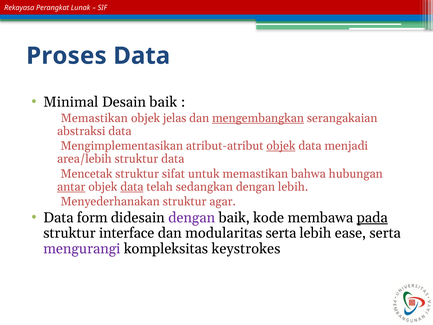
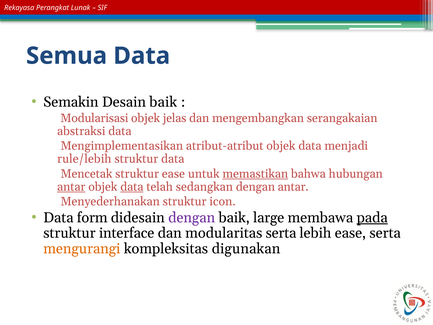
Proses: Proses -> Semua
Minimal: Minimal -> Semakin
Memastikan at (94, 118): Memastikan -> Modularisasi
mengembangkan underline: present -> none
objek at (281, 146) underline: present -> none
area/lebih: area/lebih -> rule/lebih
struktur sifat: sifat -> ease
memastikan at (255, 174) underline: none -> present
dengan lebih: lebih -> antar
agar: agar -> icon
kode: kode -> large
mengurangi colour: purple -> orange
keystrokes: keystrokes -> digunakan
